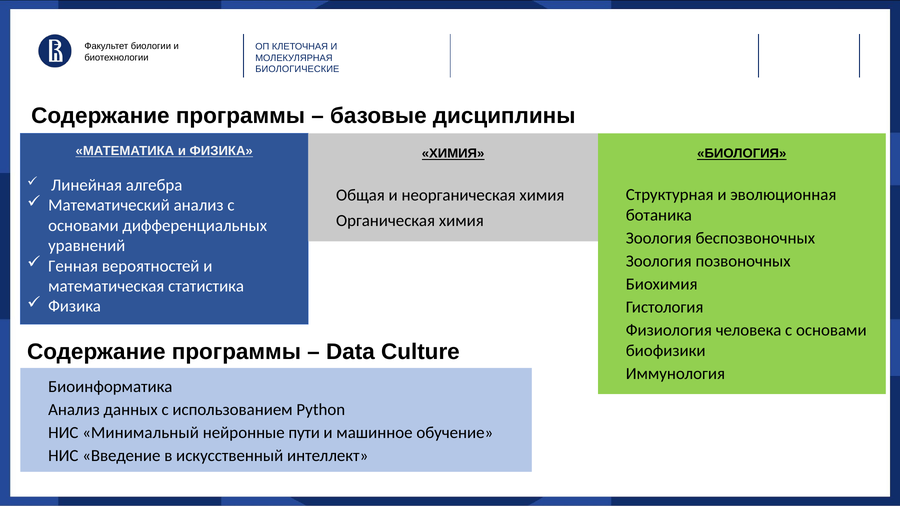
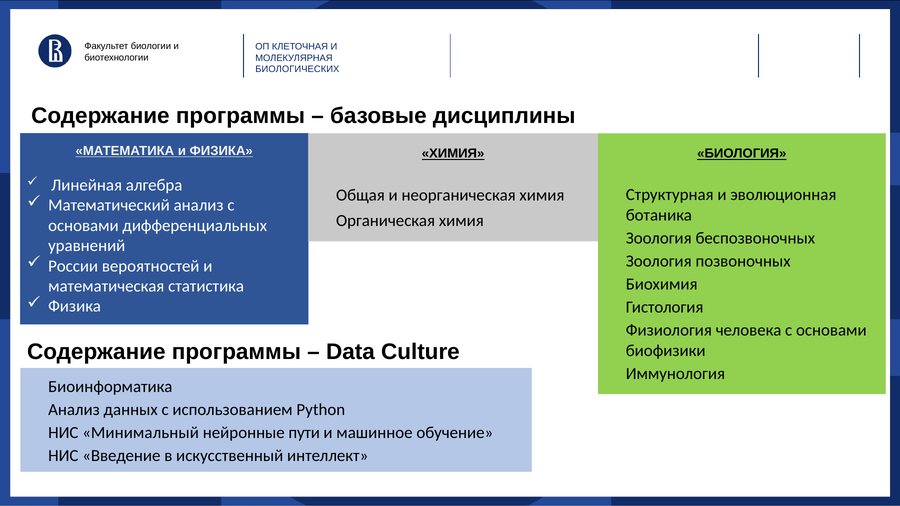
БИОЛОГИЧЕСКИЕ: БИОЛОГИЧЕСКИЕ -> БИОЛОГИЧЕСКИХ
Генная: Генная -> России
